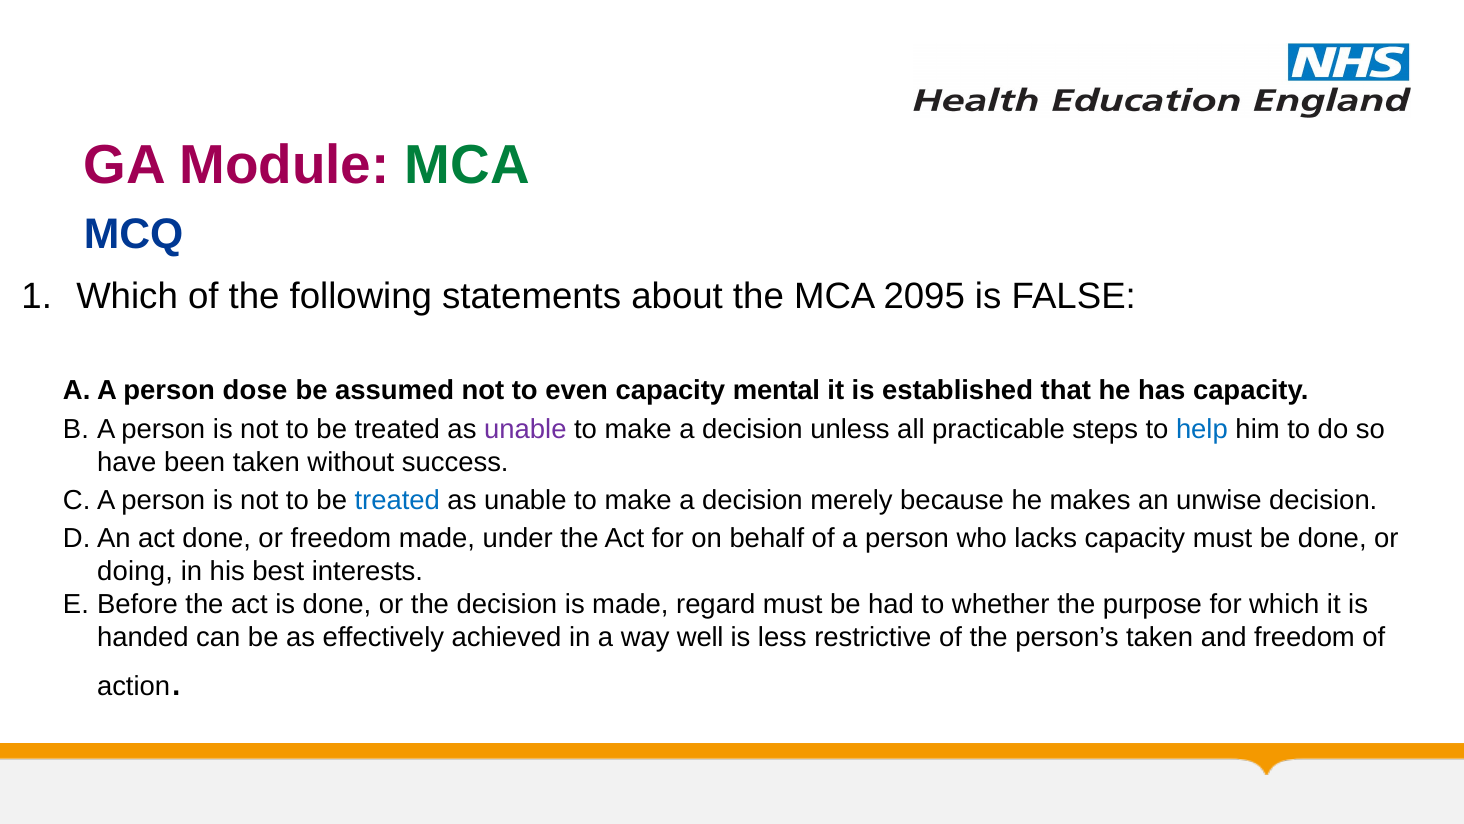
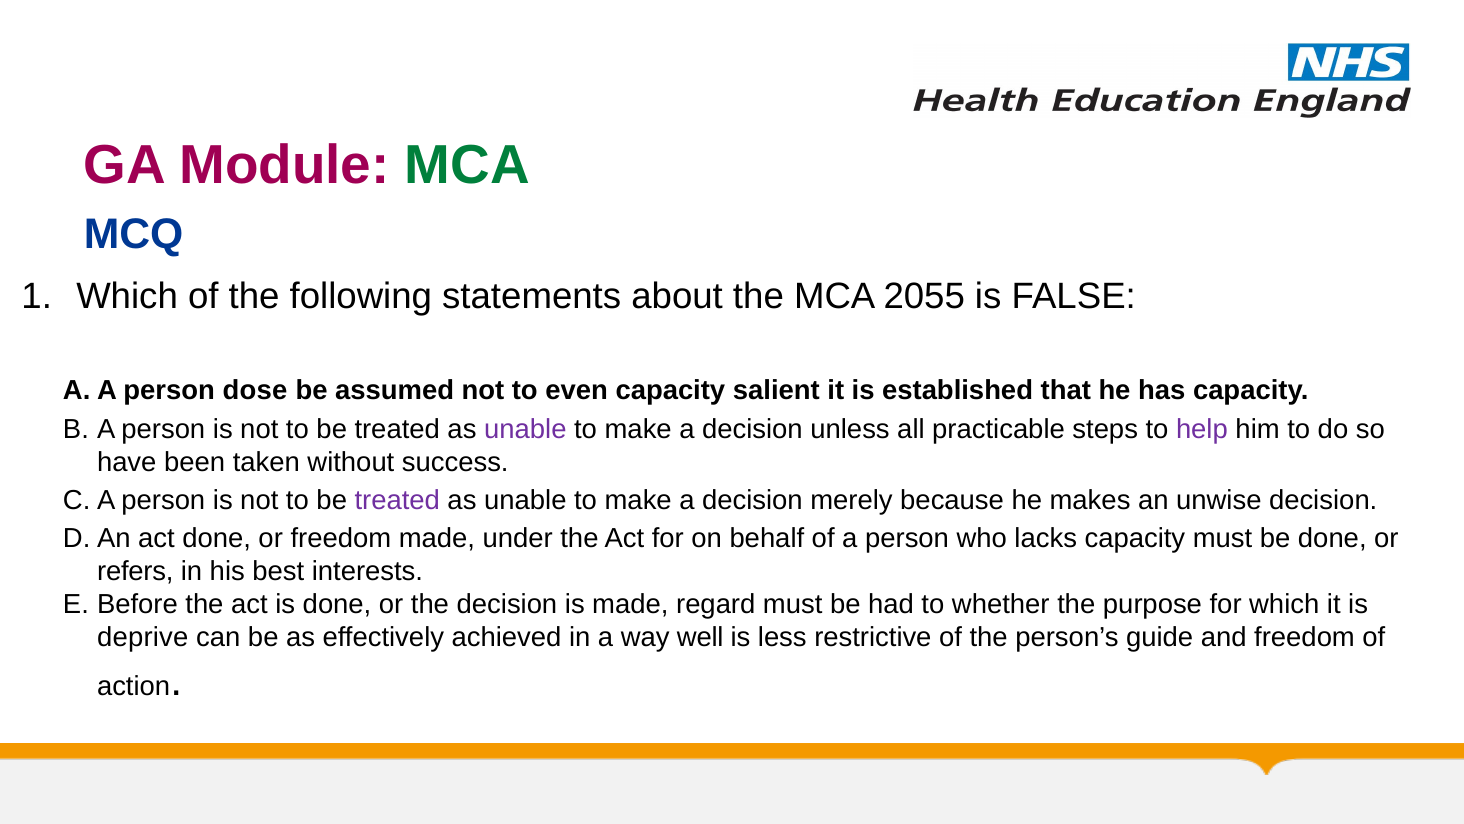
2095: 2095 -> 2055
mental: mental -> salient
help colour: blue -> purple
treated at (397, 500) colour: blue -> purple
doing: doing -> refers
handed: handed -> deprive
person’s taken: taken -> guide
